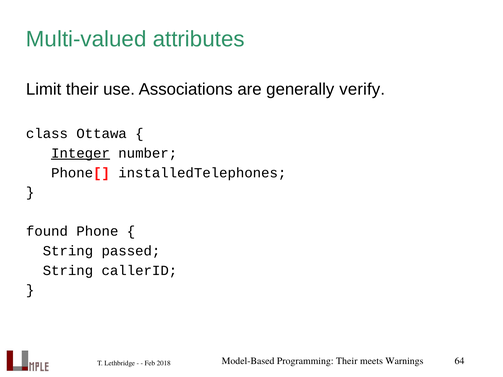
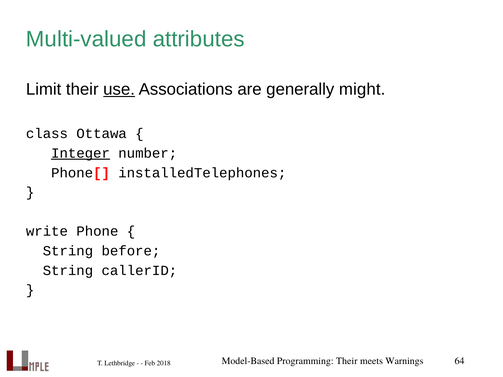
use underline: none -> present
verify: verify -> might
found: found -> write
passed: passed -> before
